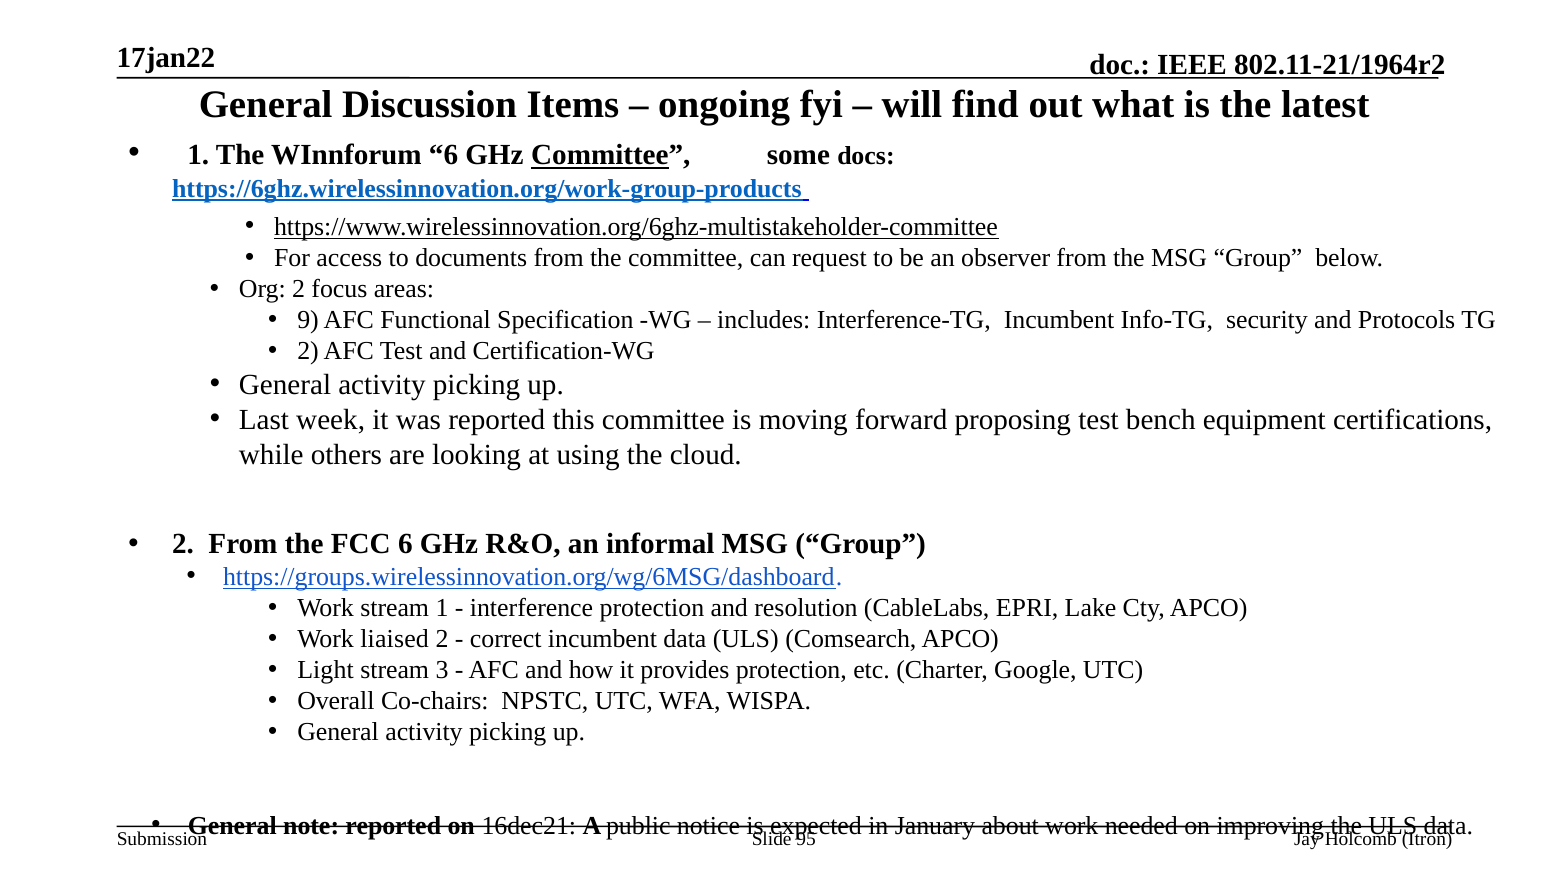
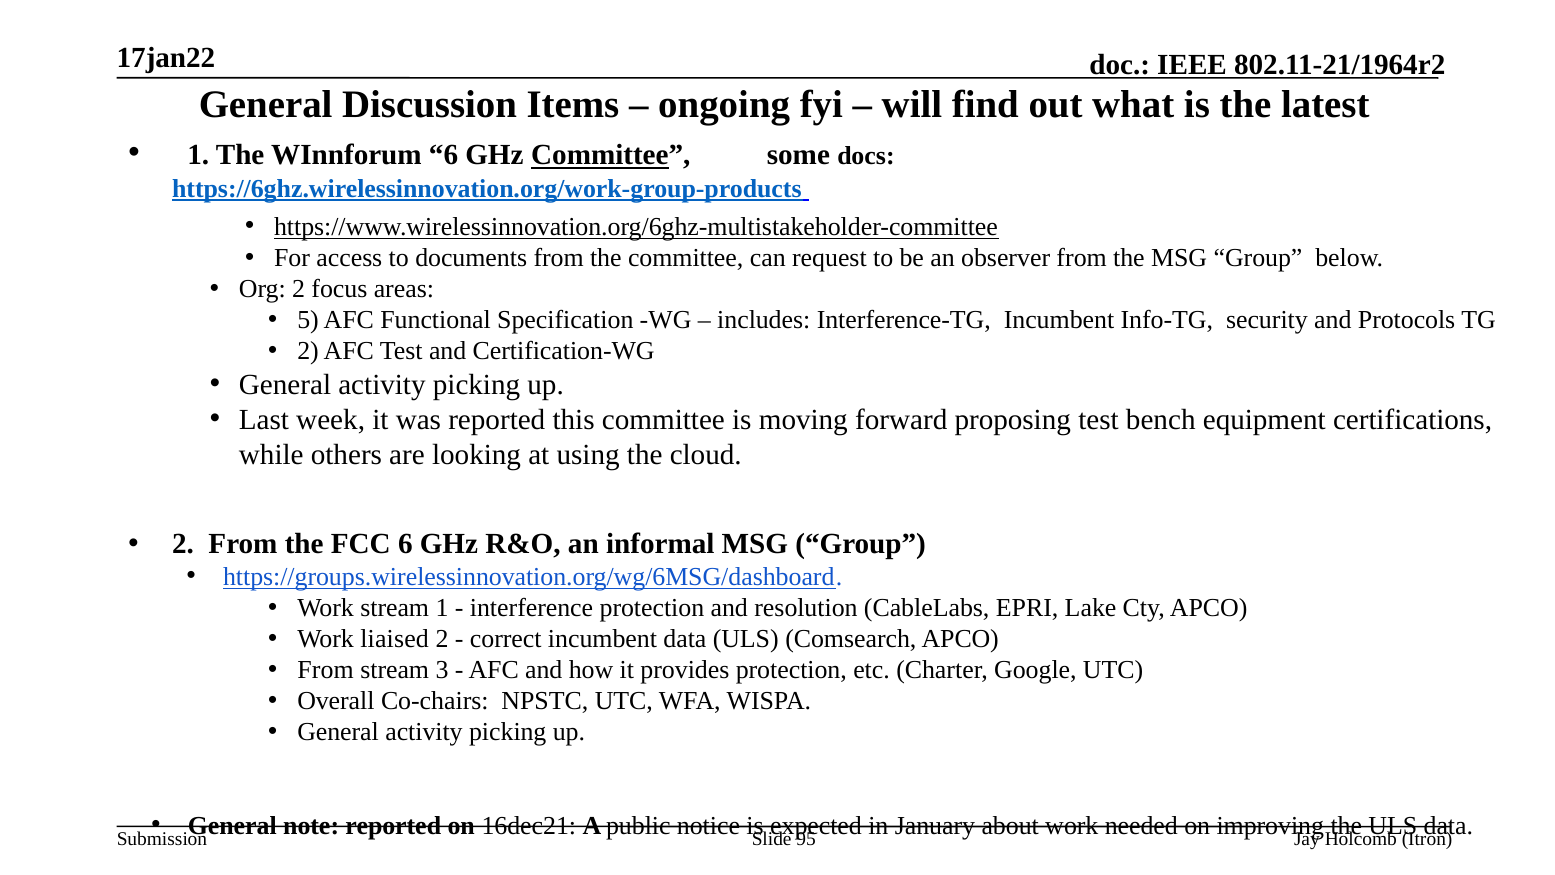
9: 9 -> 5
Light at (326, 670): Light -> From
